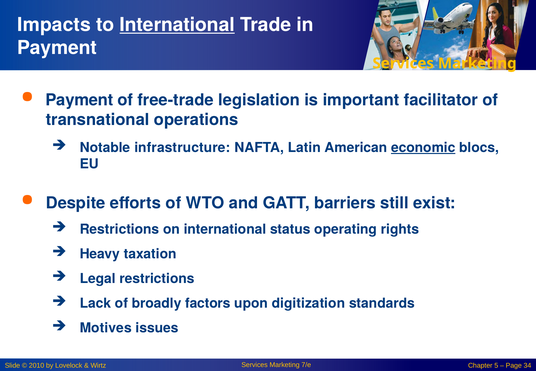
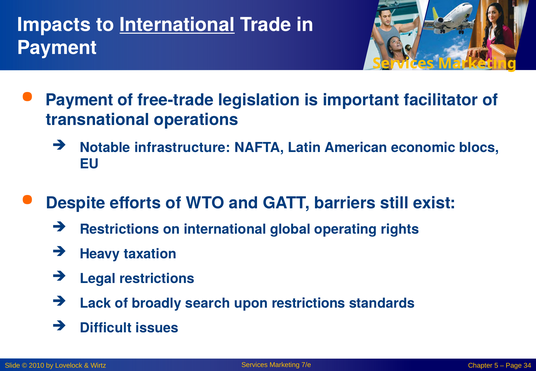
economic underline: present -> none
status: status -> global
factors: factors -> search
upon digitization: digitization -> restrictions
Motives: Motives -> Difficult
